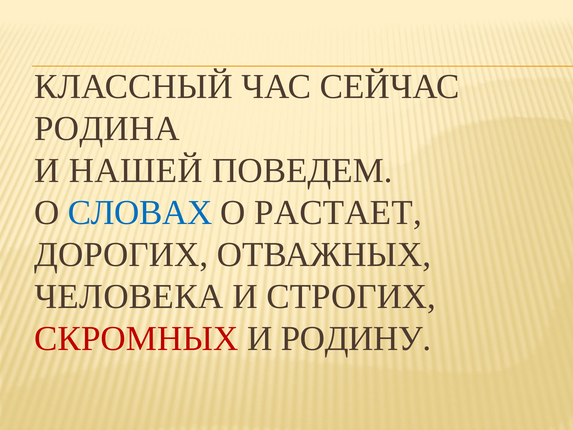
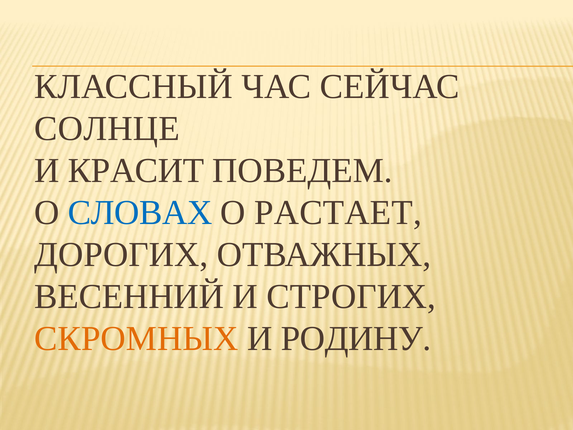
РОДИНА: РОДИНА -> СОЛНЦЕ
НАШЕЙ: НАШЕЙ -> КРАСИТ
ЧЕЛОВЕКА: ЧЕЛОВЕКА -> ВЕСЕННИЙ
СКРОМНЫХ colour: red -> orange
